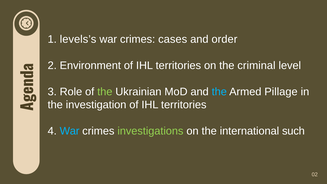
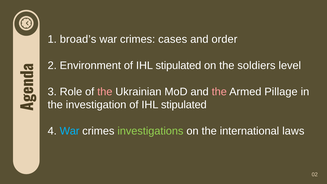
levels’s: levels’s -> broad’s
territories at (178, 66): territories -> stipulated
criminal: criminal -> soldiers
the at (105, 92) colour: light green -> pink
the at (219, 92) colour: light blue -> pink
investigation of IHL territories: territories -> stipulated
such: such -> laws
